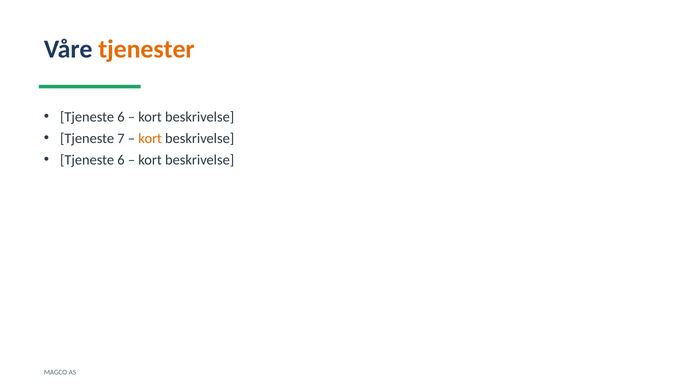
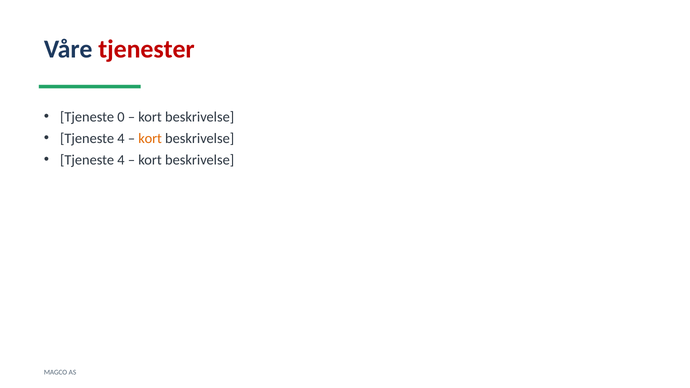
tjenester colour: orange -> red
6 at (121, 117): 6 -> 0
7 at (121, 138): 7 -> 4
6 at (121, 160): 6 -> 4
